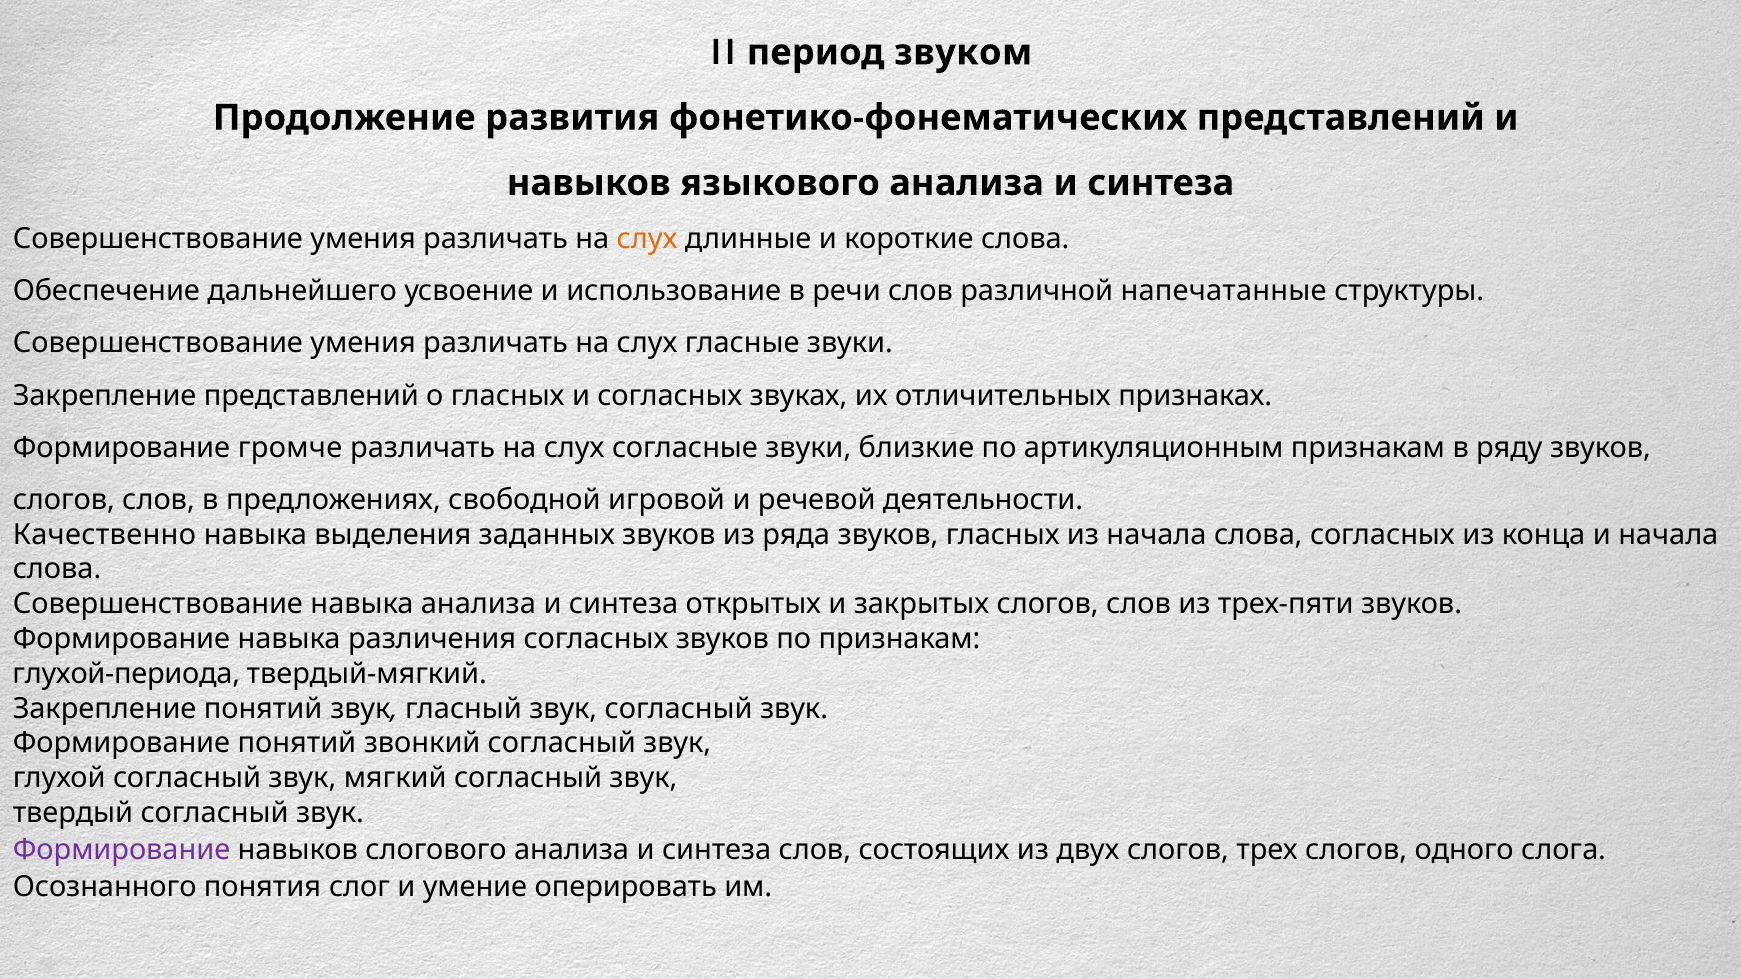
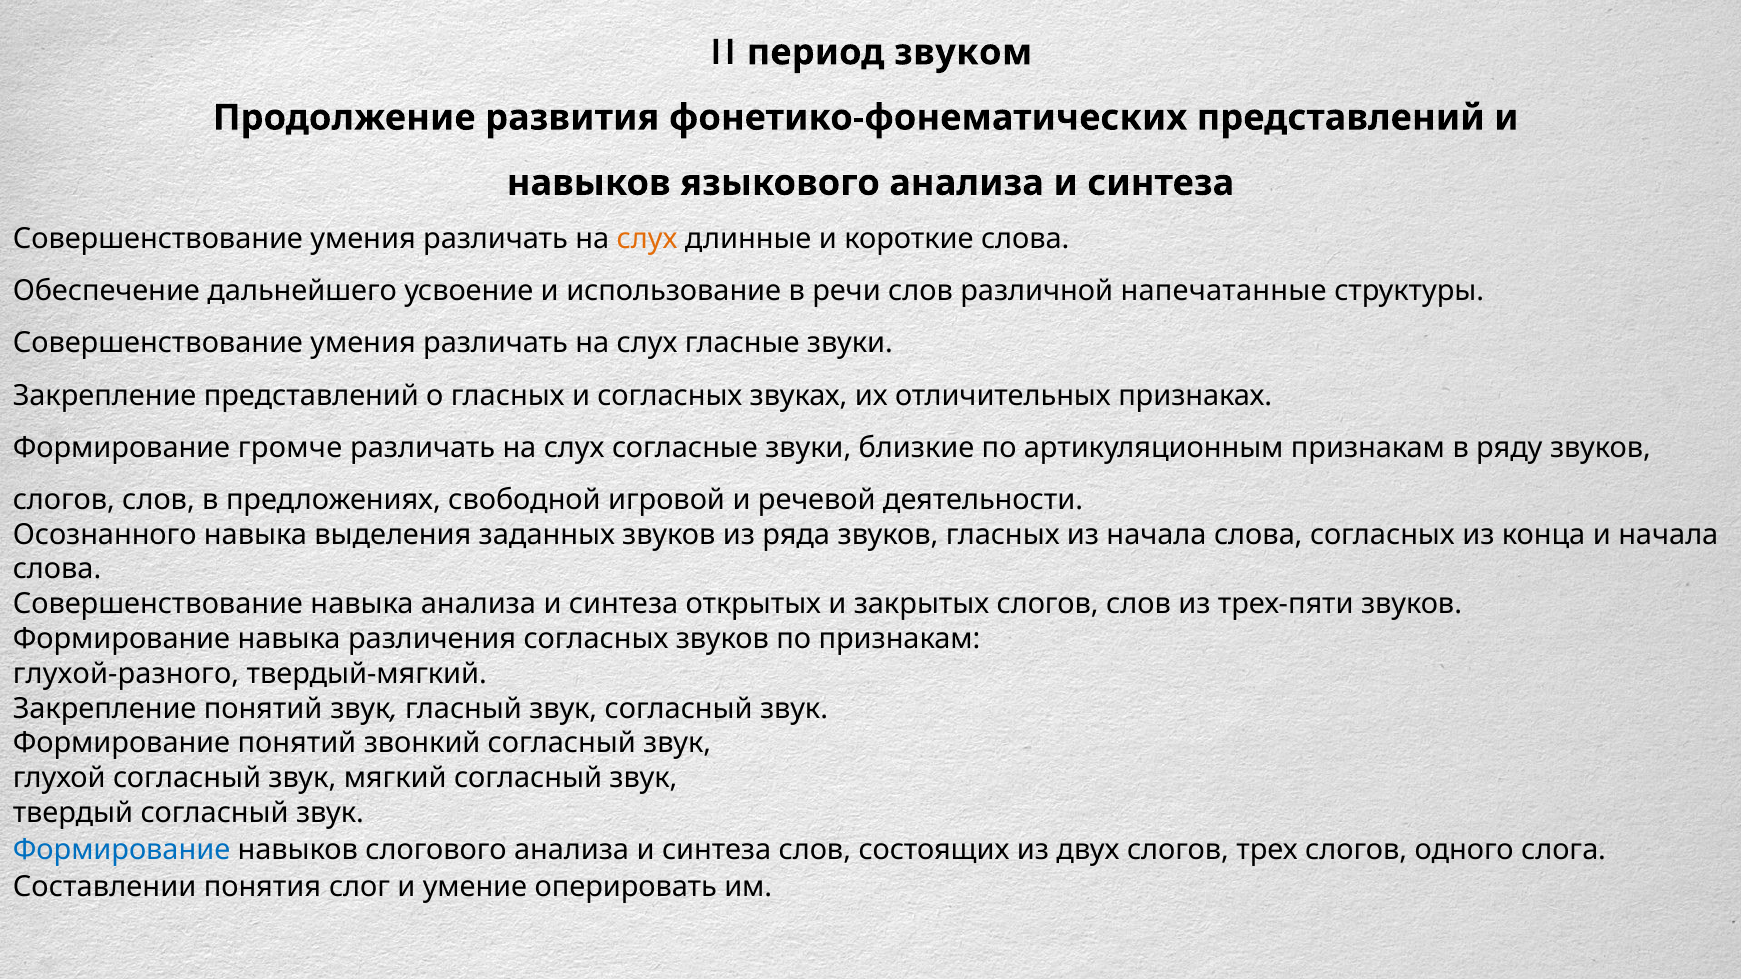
Качественно: Качественно -> Осознанного
глухой-периода: глухой-периода -> глухой-разного
Формирование at (122, 850) colour: purple -> blue
Осознанного: Осознанного -> Составлении
